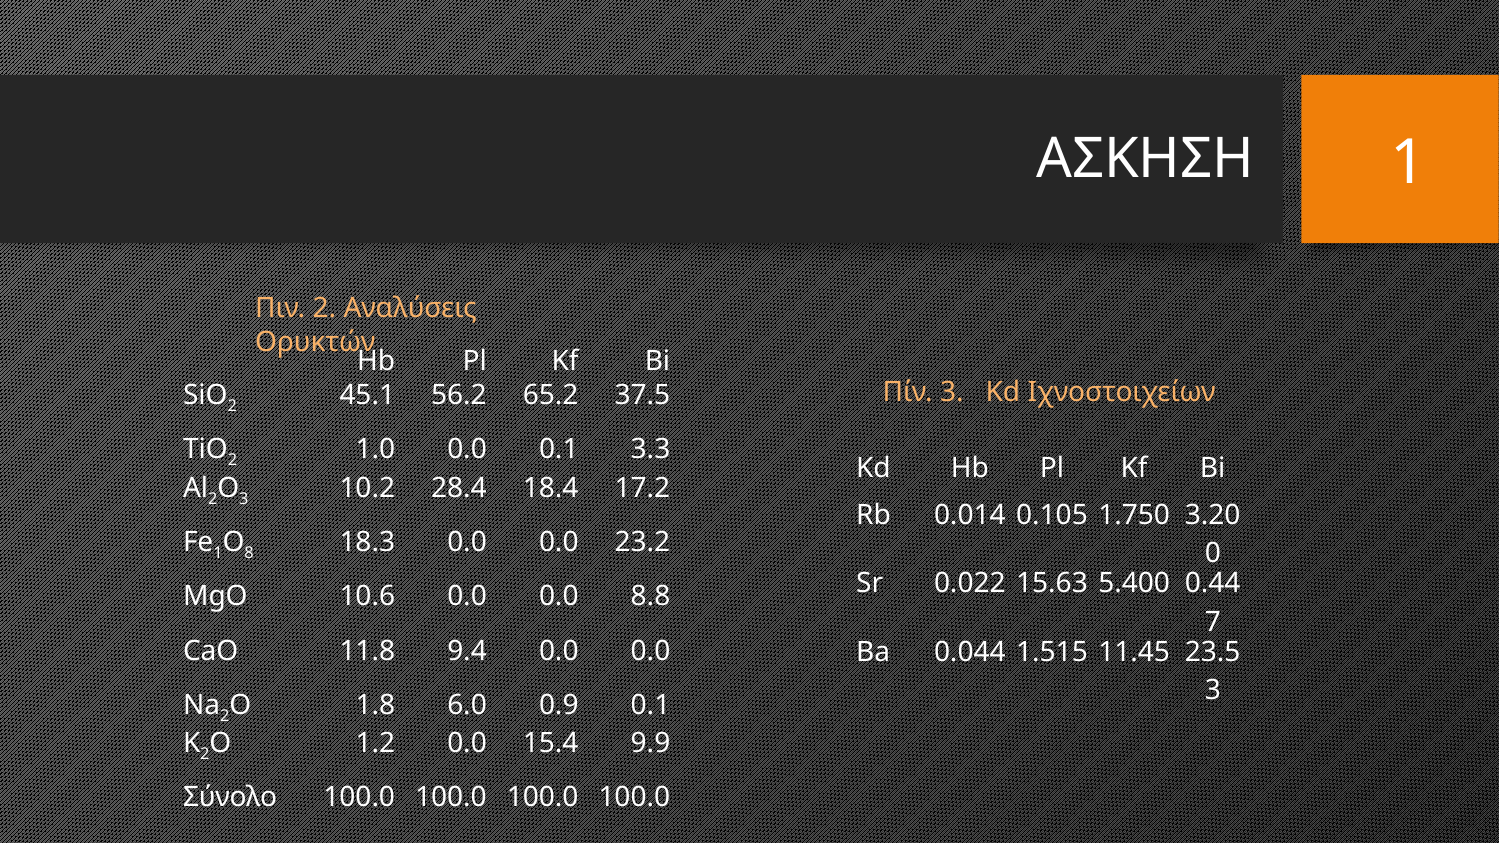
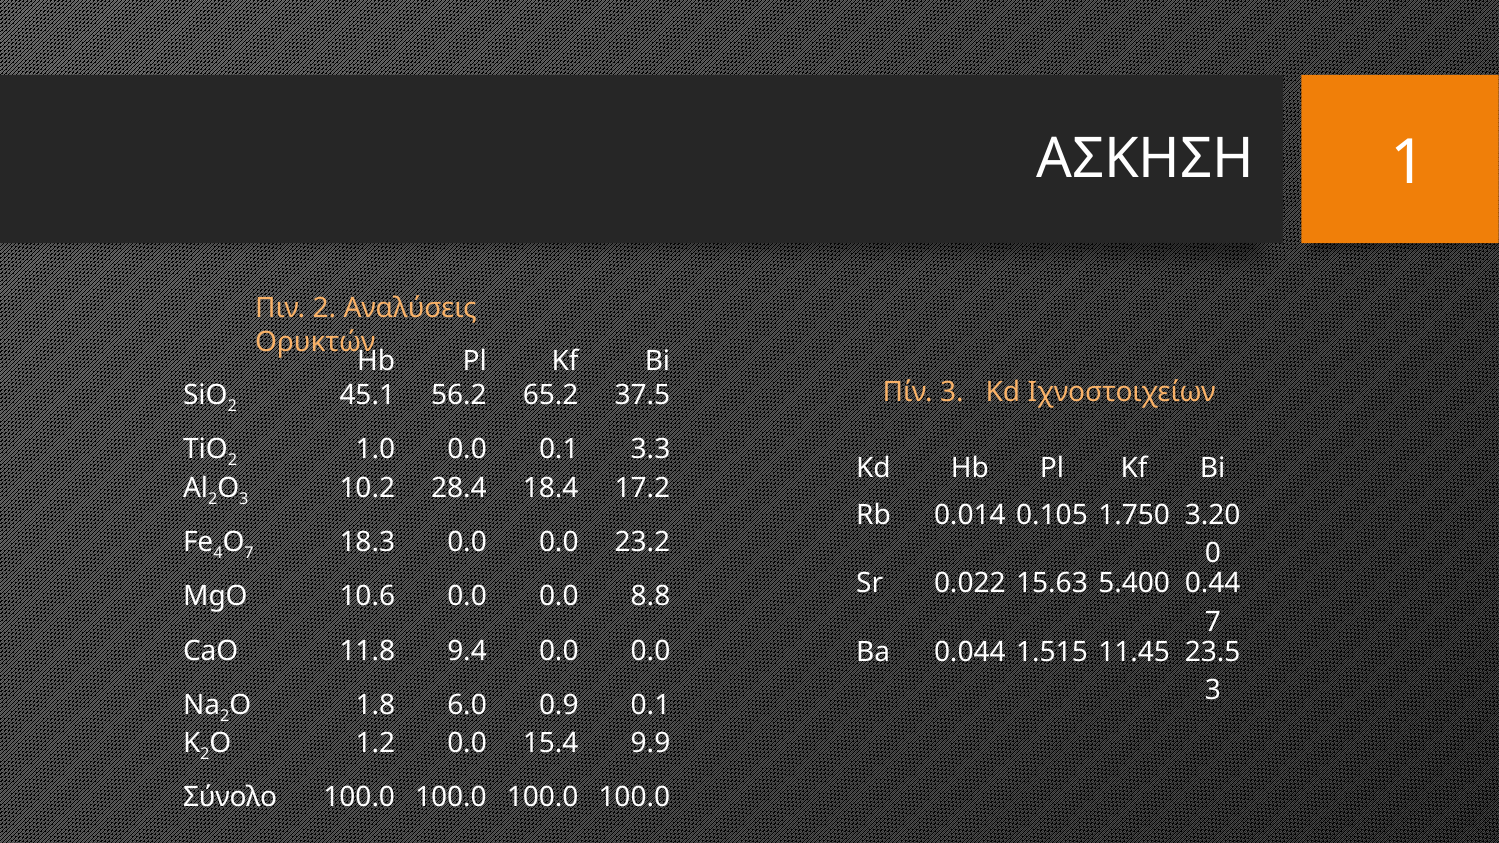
1 at (218, 553): 1 -> 4
8 at (249, 553): 8 -> 7
